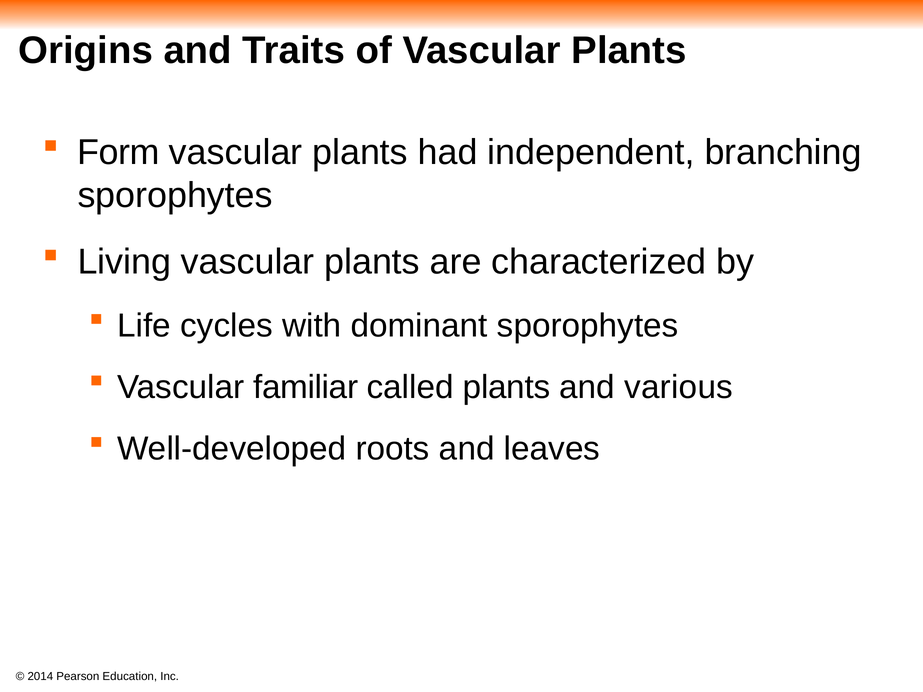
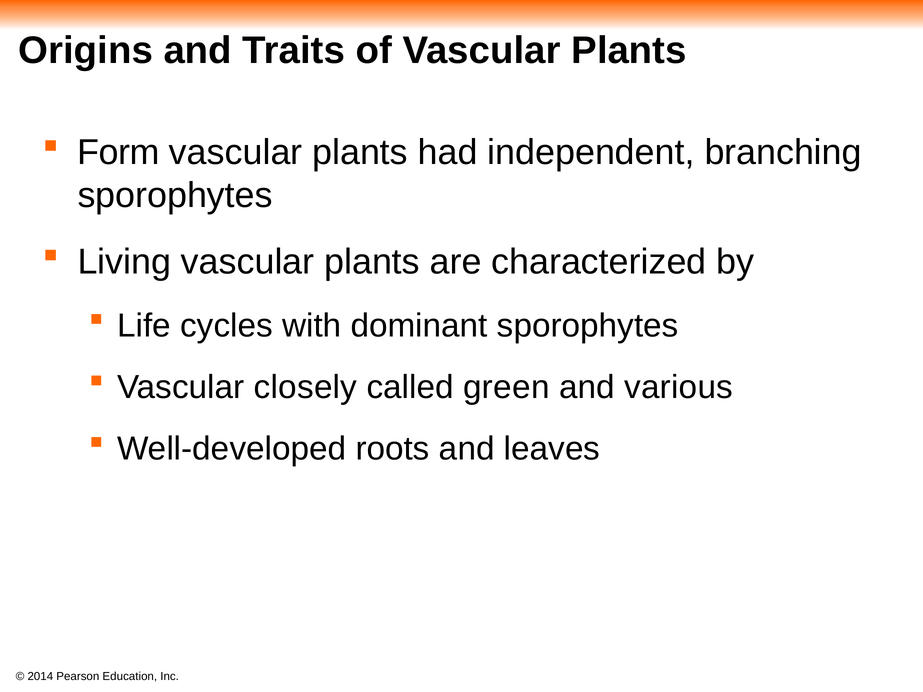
familiar: familiar -> closely
called plants: plants -> green
